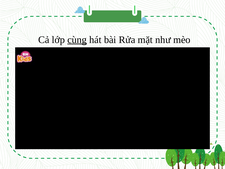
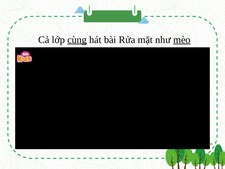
mèo underline: none -> present
